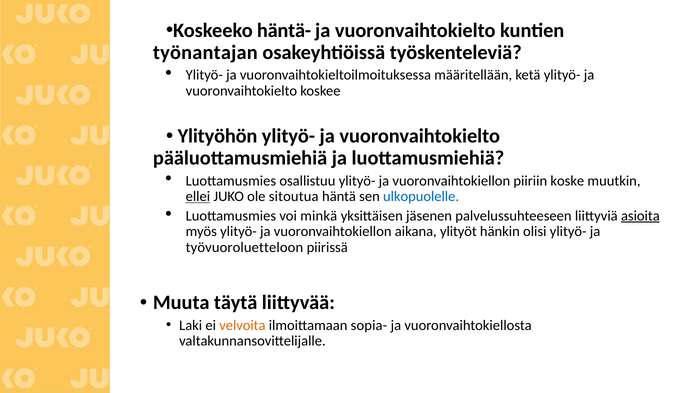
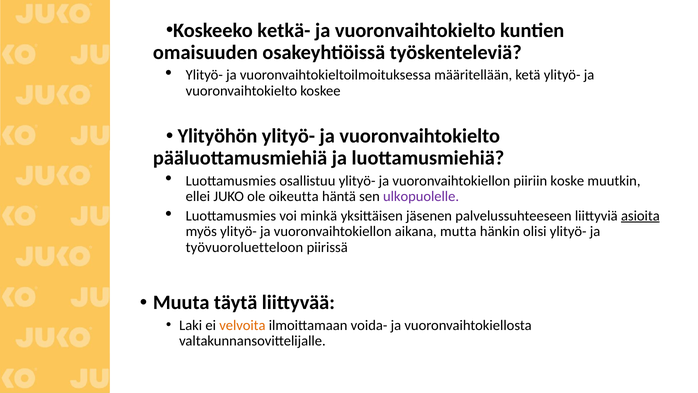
häntä-: häntä- -> ketkä-
työnantajan: työnantajan -> omaisuuden
ellei underline: present -> none
sitoutua: sitoutua -> oikeutta
ulkopuolelle colour: blue -> purple
ylityöt: ylityöt -> mutta
sopia-: sopia- -> voida-
